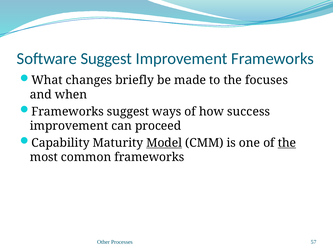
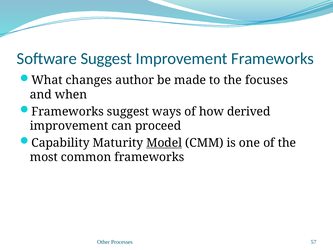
briefly: briefly -> author
success: success -> derived
the at (287, 143) underline: present -> none
